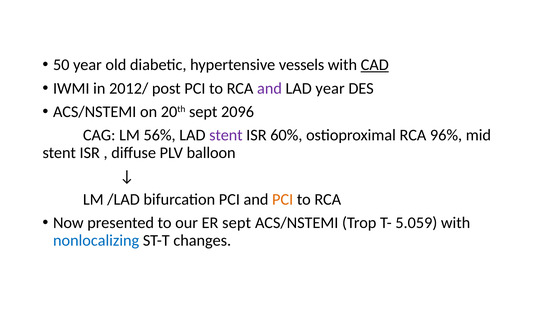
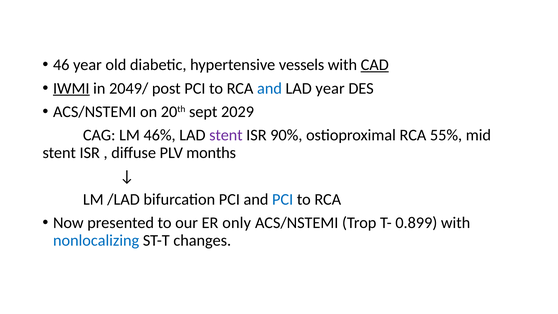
50: 50 -> 46
IWMI underline: none -> present
2012/: 2012/ -> 2049/
and at (269, 88) colour: purple -> blue
2096: 2096 -> 2029
56%: 56% -> 46%
60%: 60% -> 90%
96%: 96% -> 55%
balloon: balloon -> months
PCI at (283, 199) colour: orange -> blue
ER sept: sept -> only
5.059: 5.059 -> 0.899
